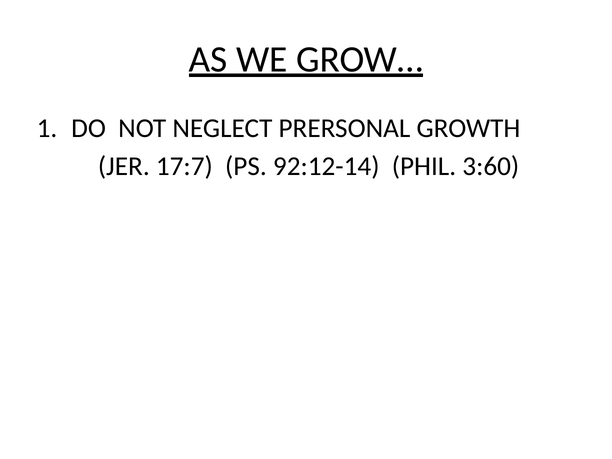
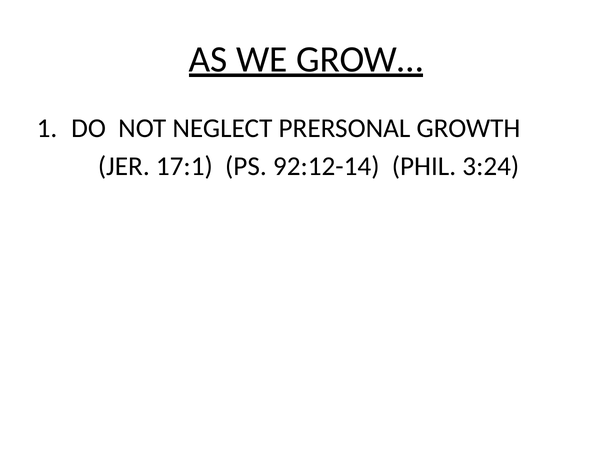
17:7: 17:7 -> 17:1
3:60: 3:60 -> 3:24
